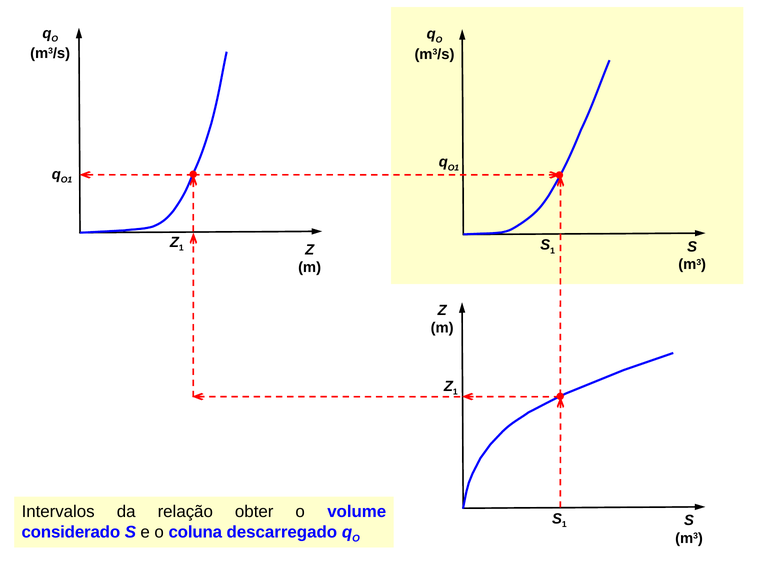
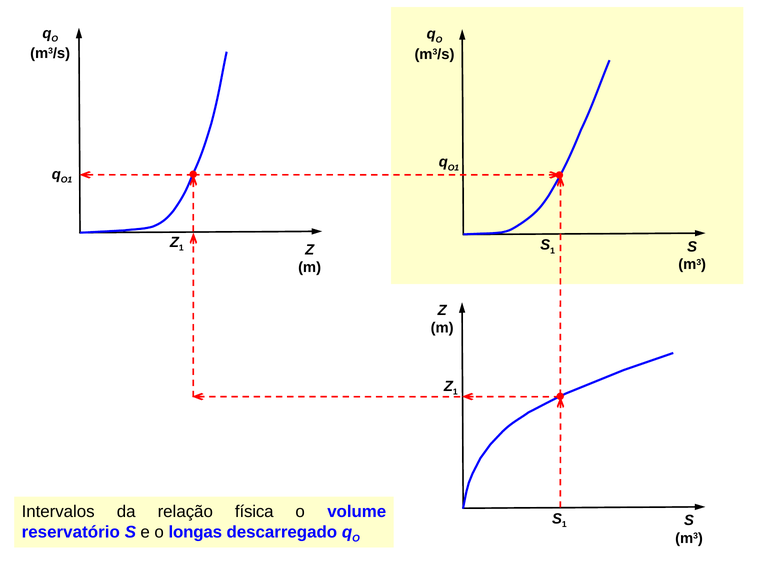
obter: obter -> física
considerado: considerado -> reservatório
coluna: coluna -> longas
